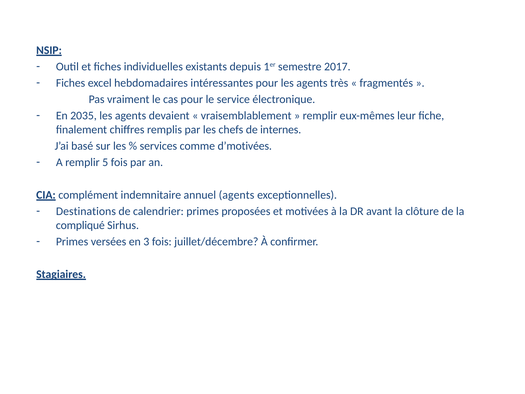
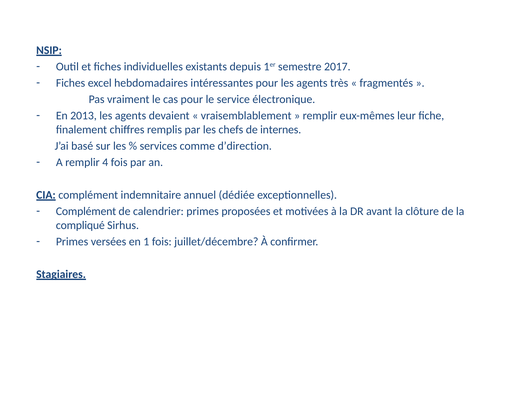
2035: 2035 -> 2013
d’motivées: d’motivées -> d’direction
5: 5 -> 4
annuel agents: agents -> dédiée
Destinations at (86, 211): Destinations -> Complément
3: 3 -> 1
